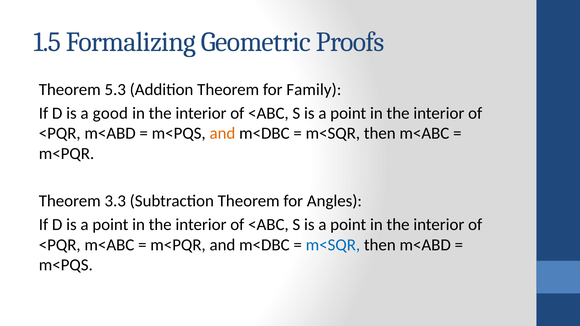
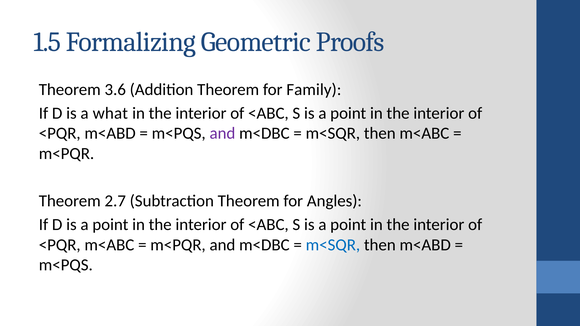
5.3: 5.3 -> 3.6
good: good -> what
and at (222, 134) colour: orange -> purple
3.3: 3.3 -> 2.7
